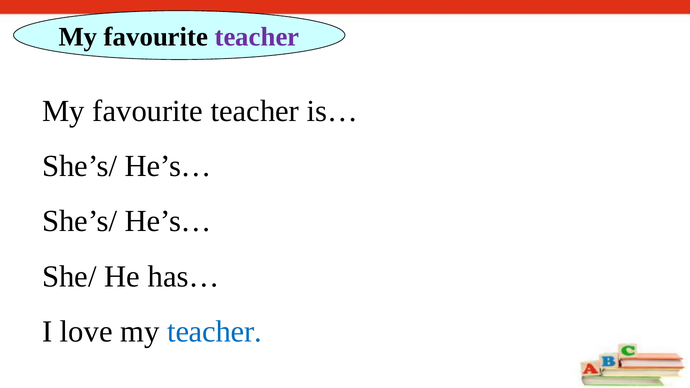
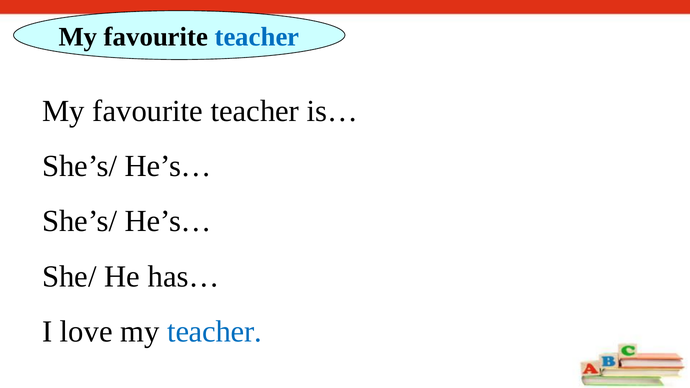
teacher at (257, 37) colour: purple -> blue
